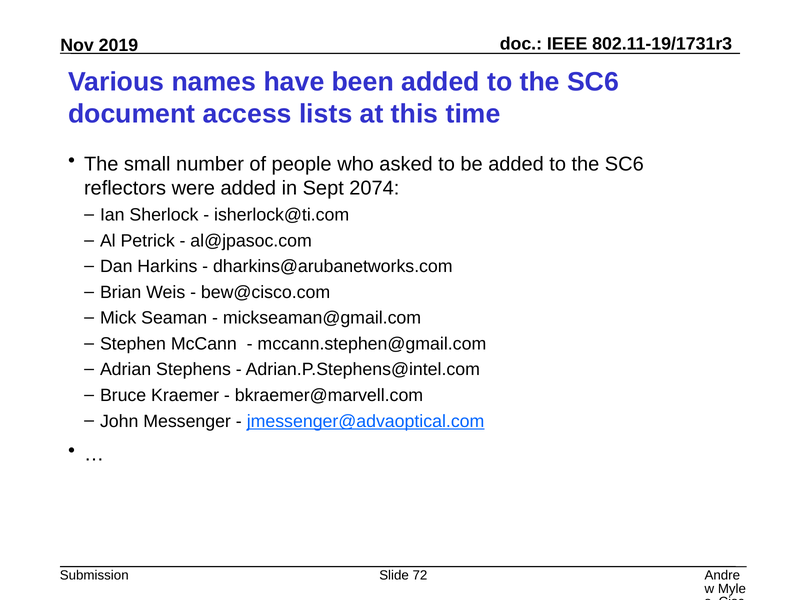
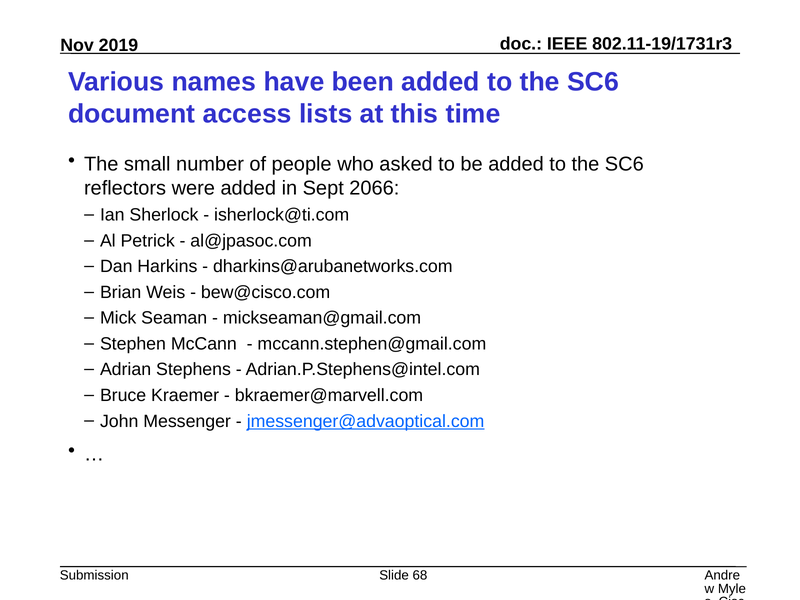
2074: 2074 -> 2066
72: 72 -> 68
